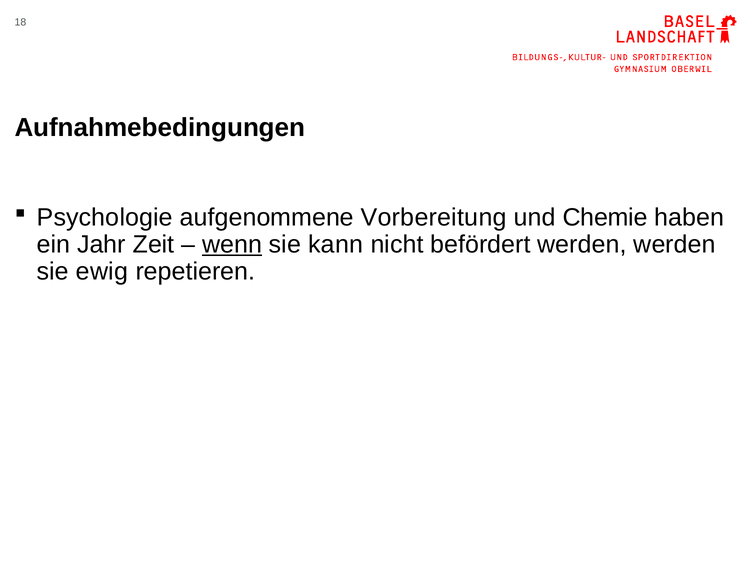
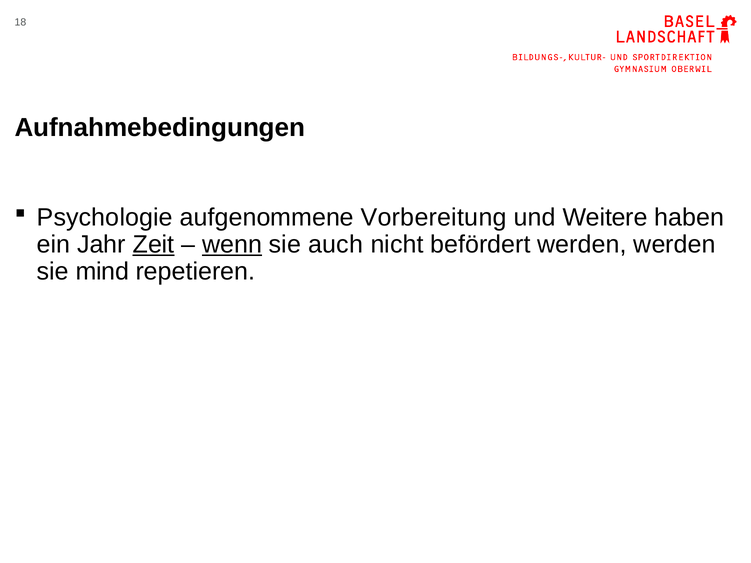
Chemie: Chemie -> Weitere
Zeit underline: none -> present
kann: kann -> auch
ewig: ewig -> mind
